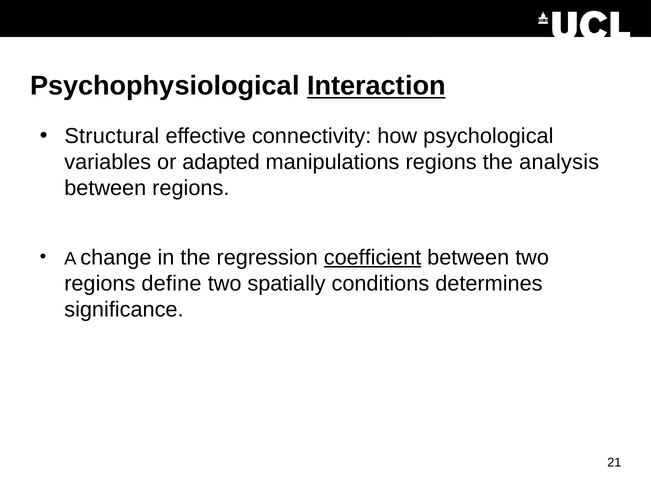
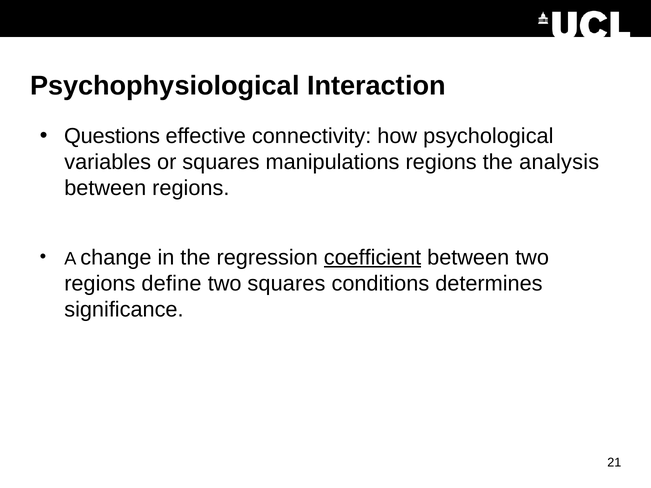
Interaction underline: present -> none
Structural: Structural -> Questions
or adapted: adapted -> squares
two spatially: spatially -> squares
